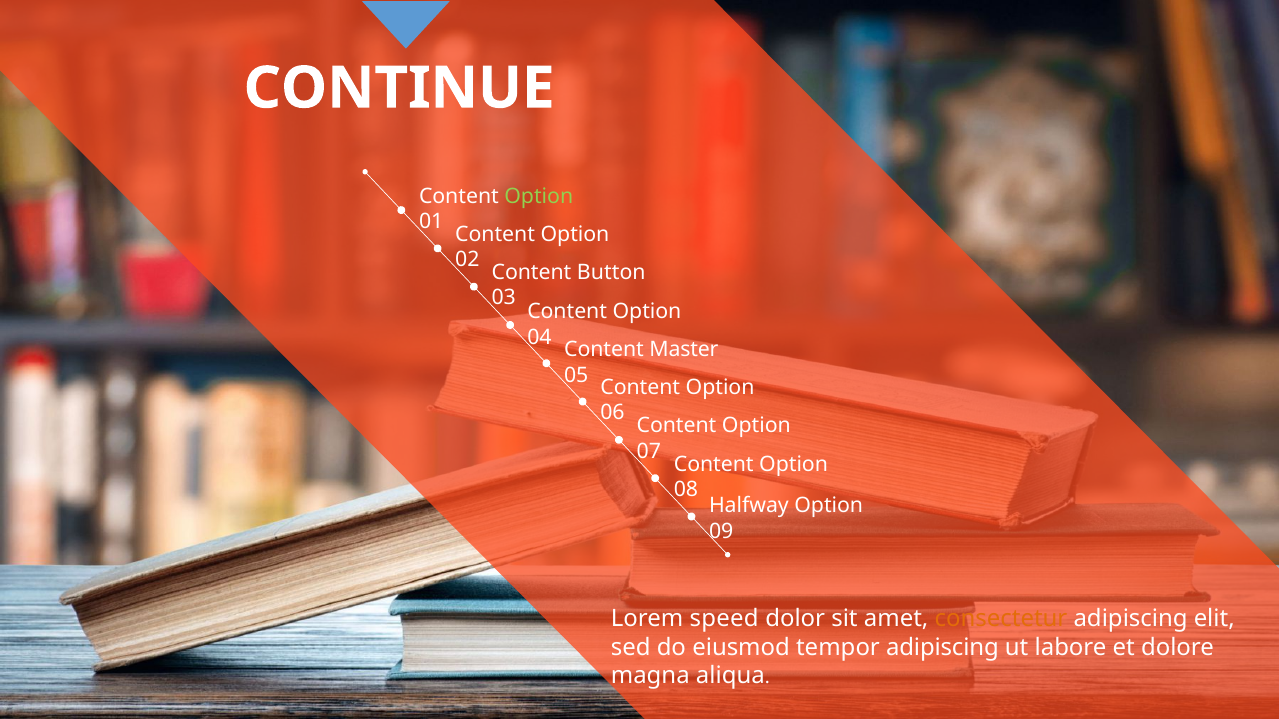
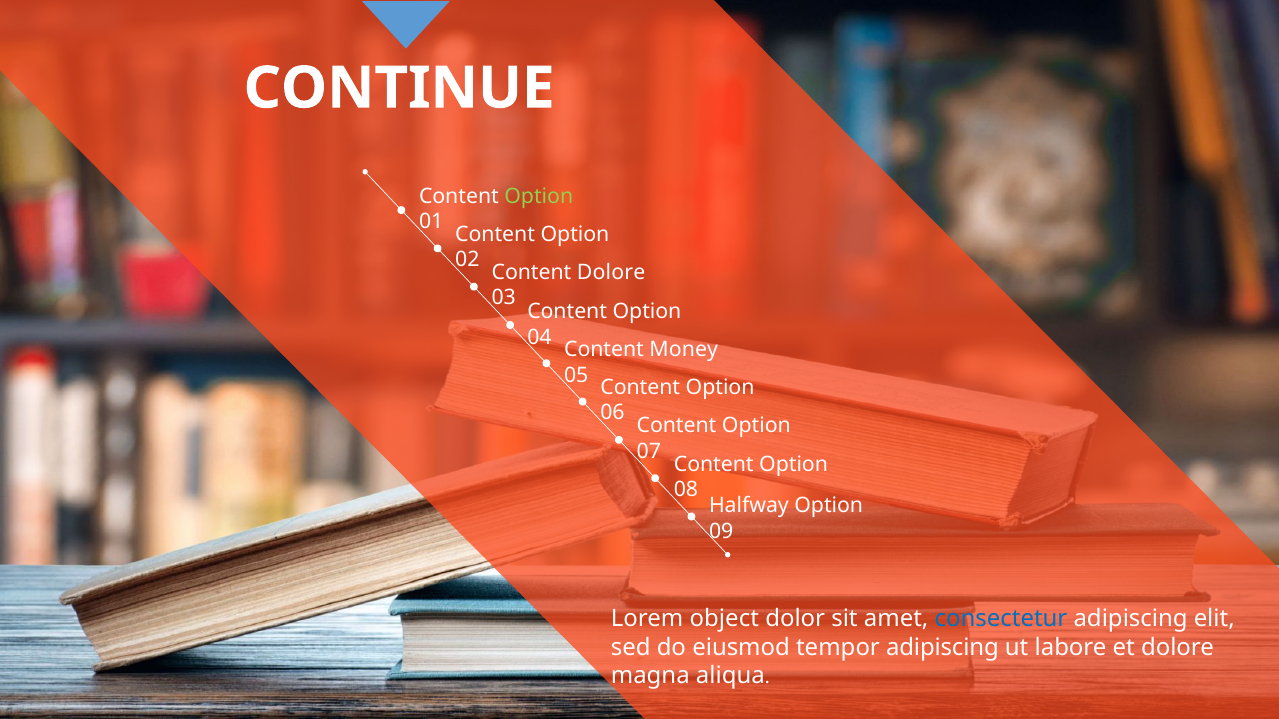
Content Button: Button -> Dolore
Master: Master -> Money
speed: speed -> object
consectetur colour: orange -> blue
